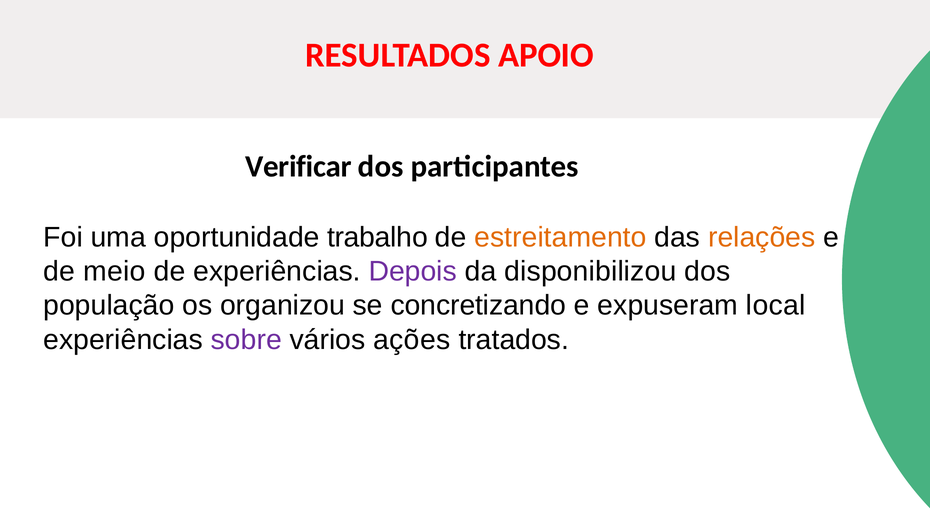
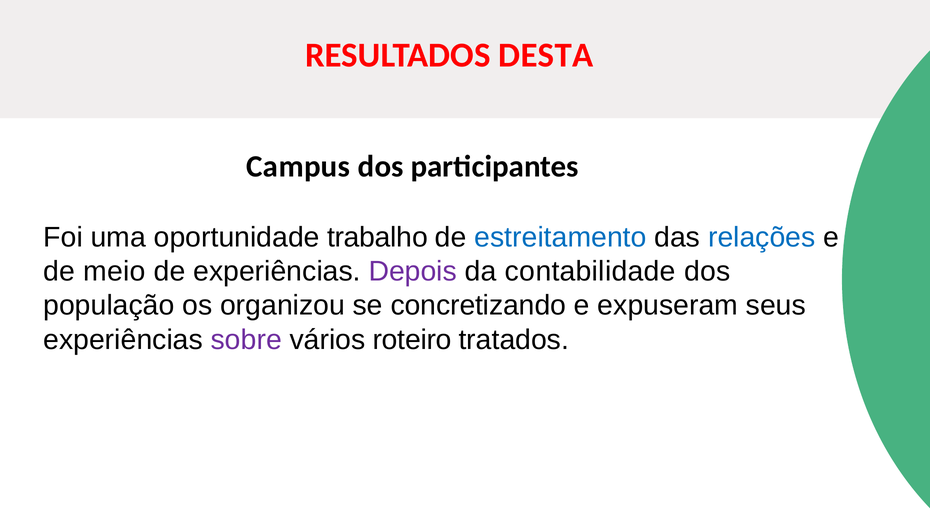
APOIO: APOIO -> DESTA
Verificar: Verificar -> Campus
estreitamento colour: orange -> blue
relações colour: orange -> blue
disponibilizou: disponibilizou -> contabilidade
local: local -> seus
ações: ações -> roteiro
